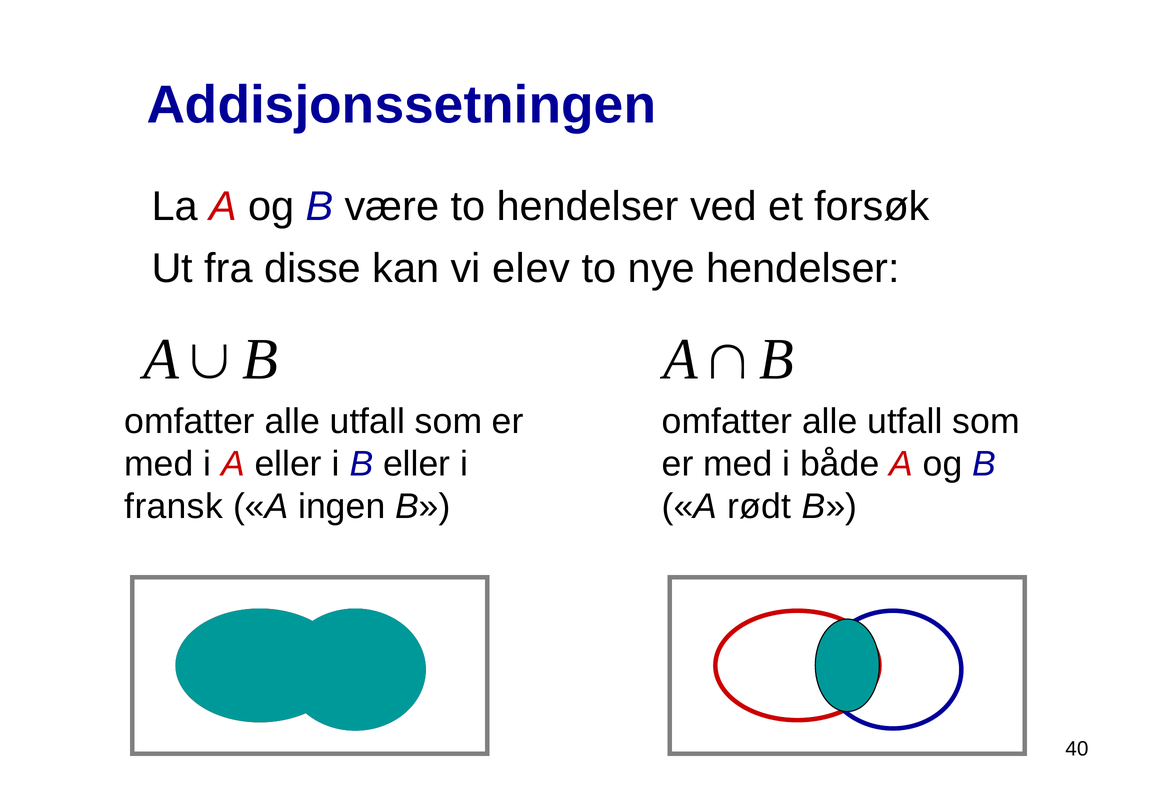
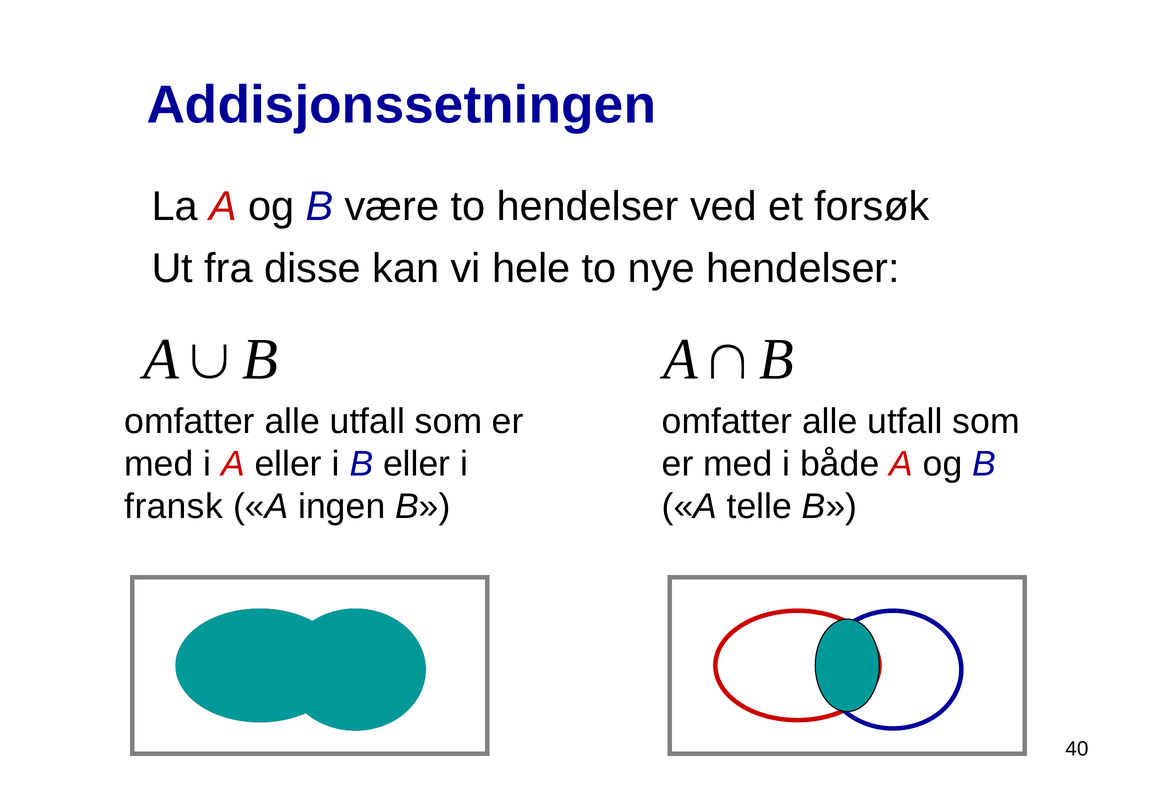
elev: elev -> hele
rødt: rødt -> telle
